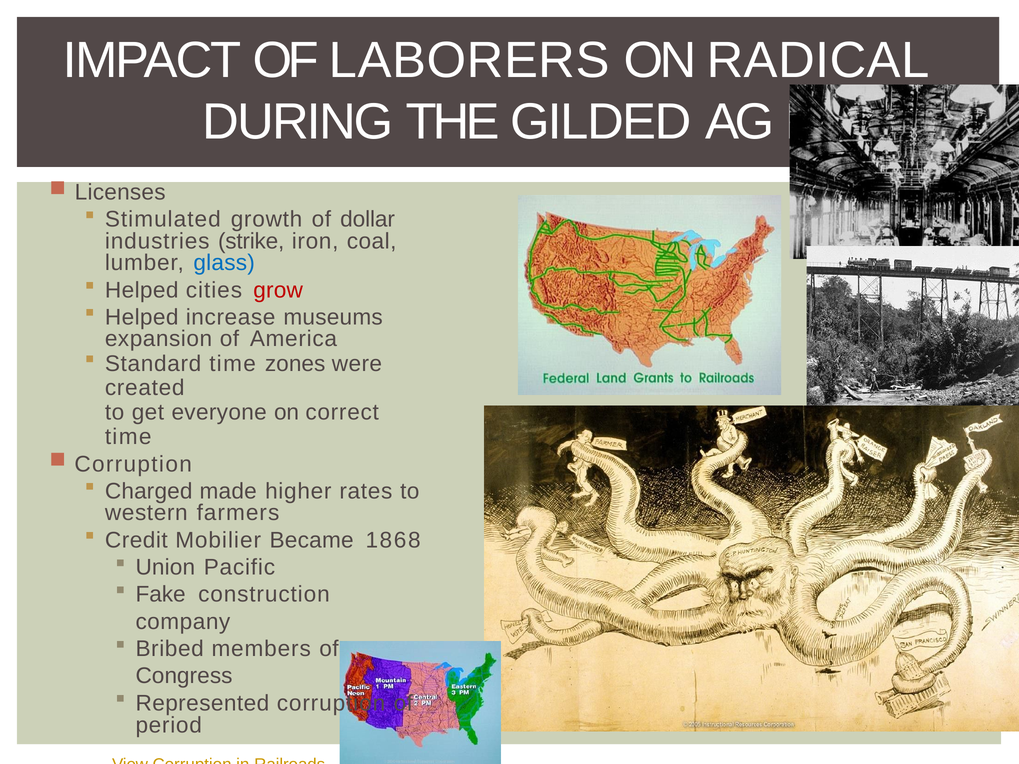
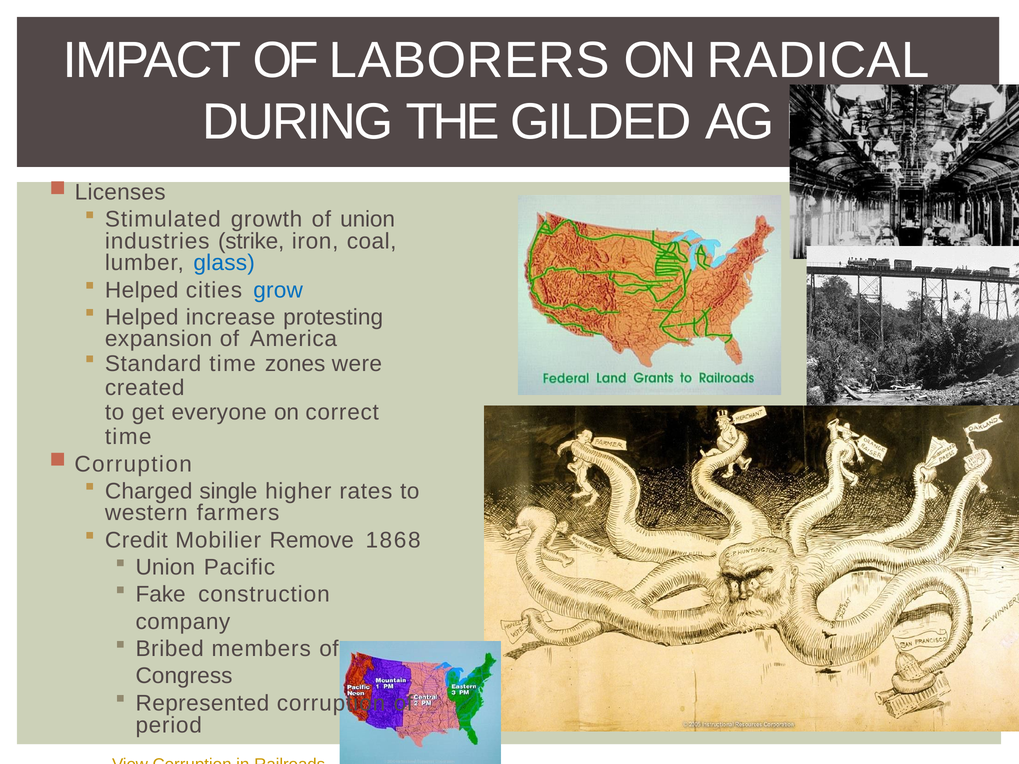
of dollar: dollar -> union
grow colour: red -> blue
museums: museums -> protesting
made: made -> single
Became: Became -> Remove
